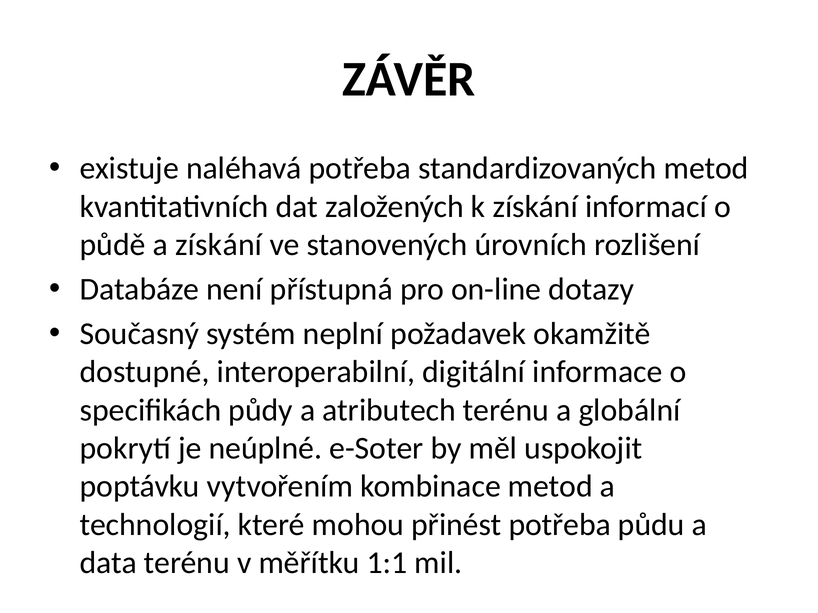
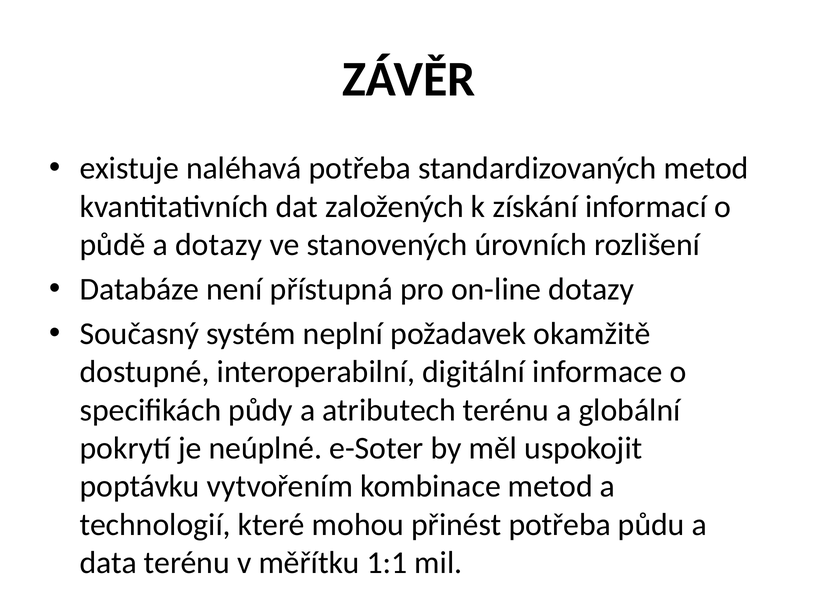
a získání: získání -> dotazy
